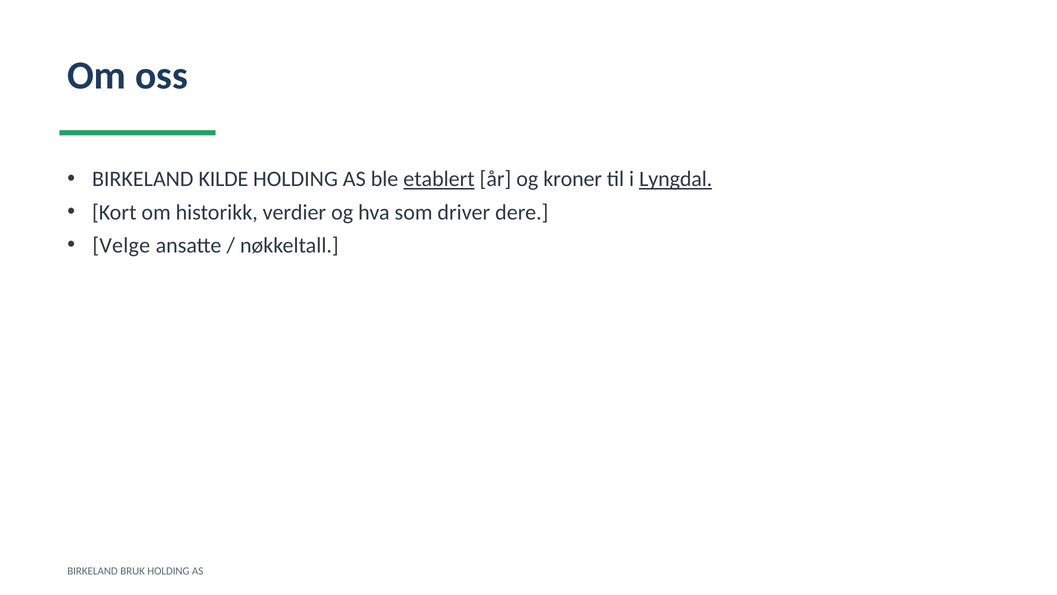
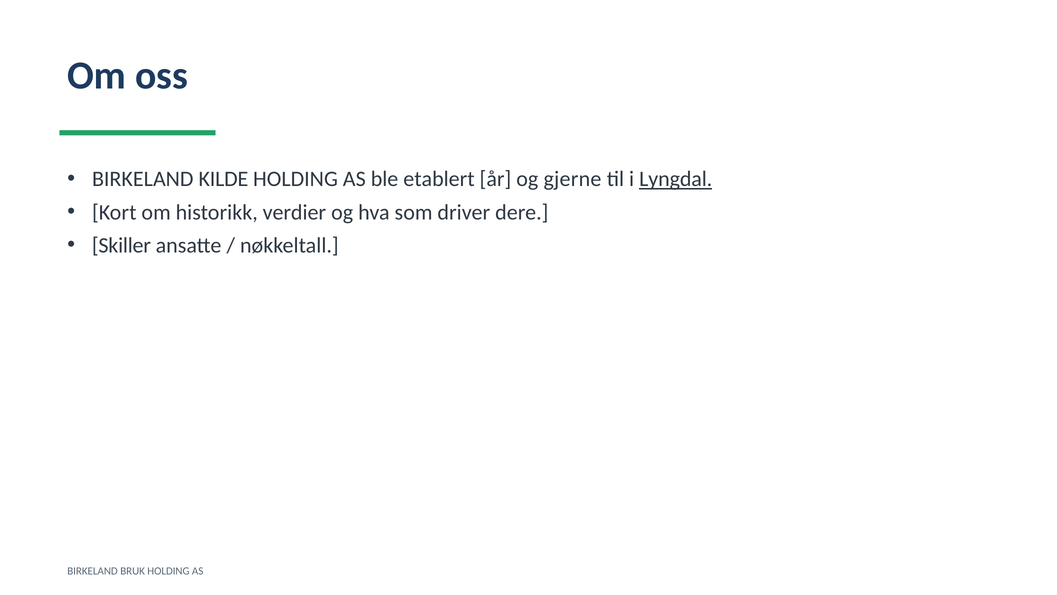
etablert underline: present -> none
kroner: kroner -> gjerne
Velge: Velge -> Skiller
